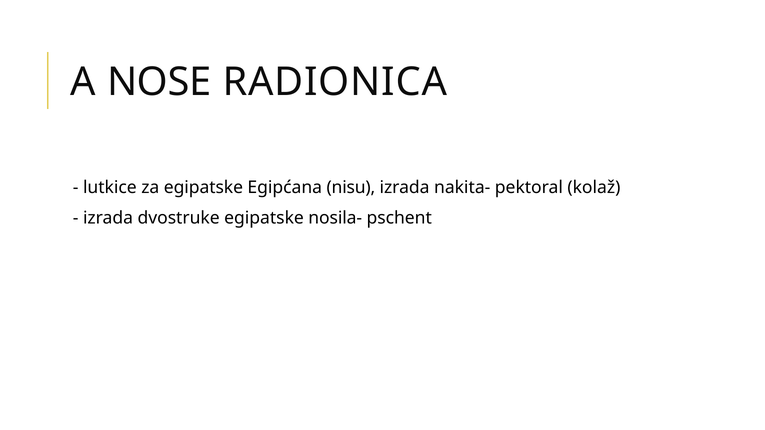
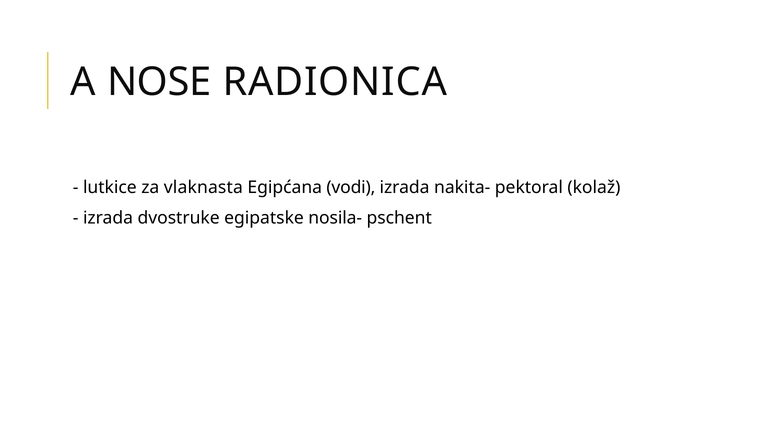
za egipatske: egipatske -> vlaknasta
nisu: nisu -> vodi
